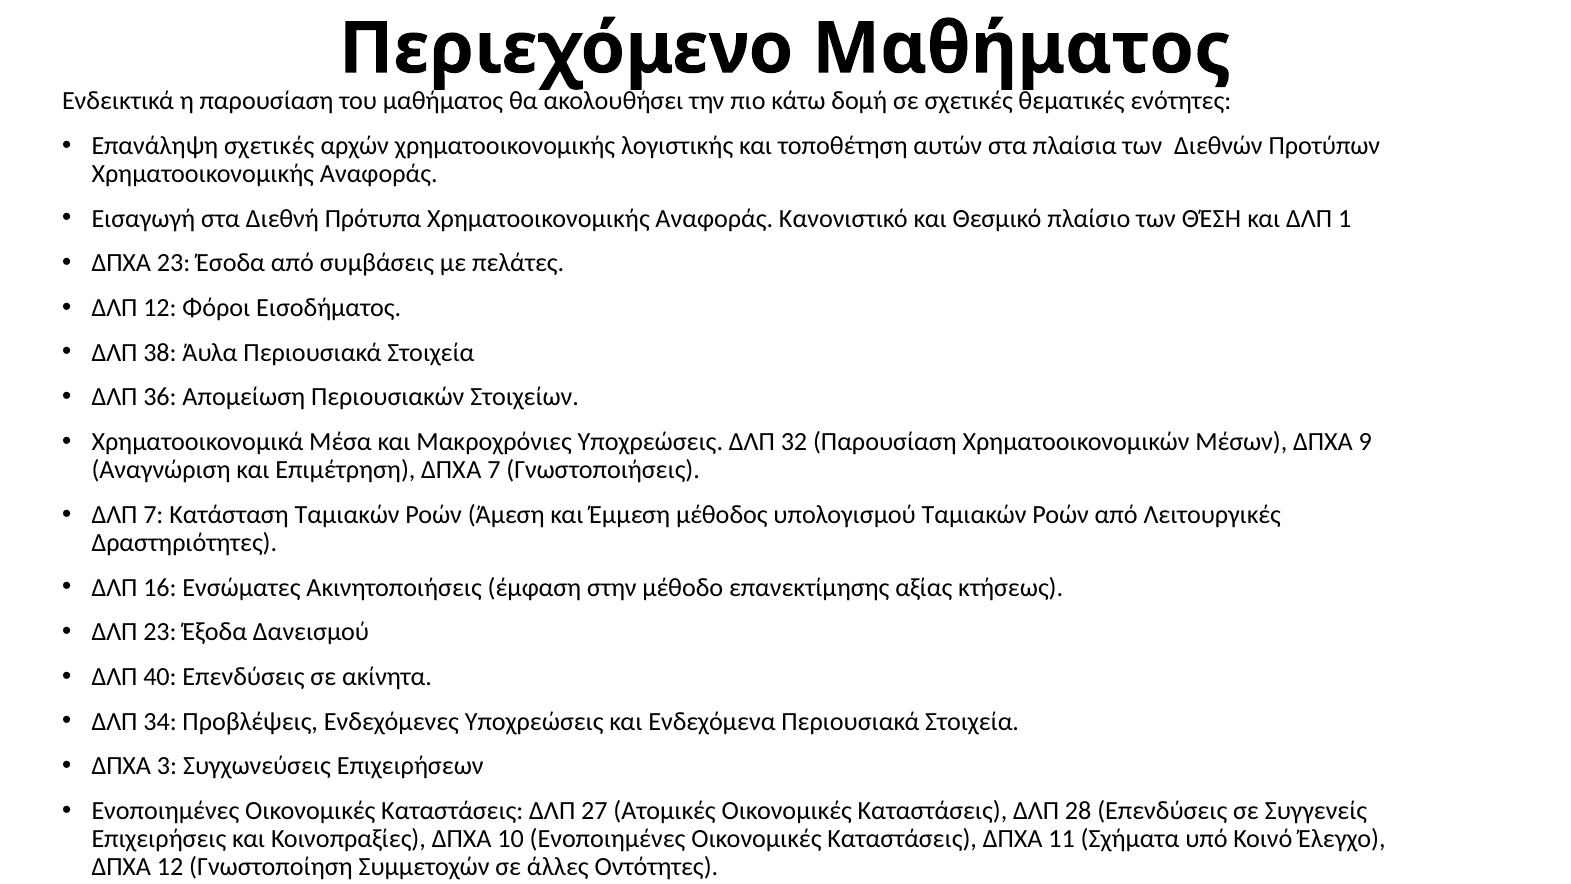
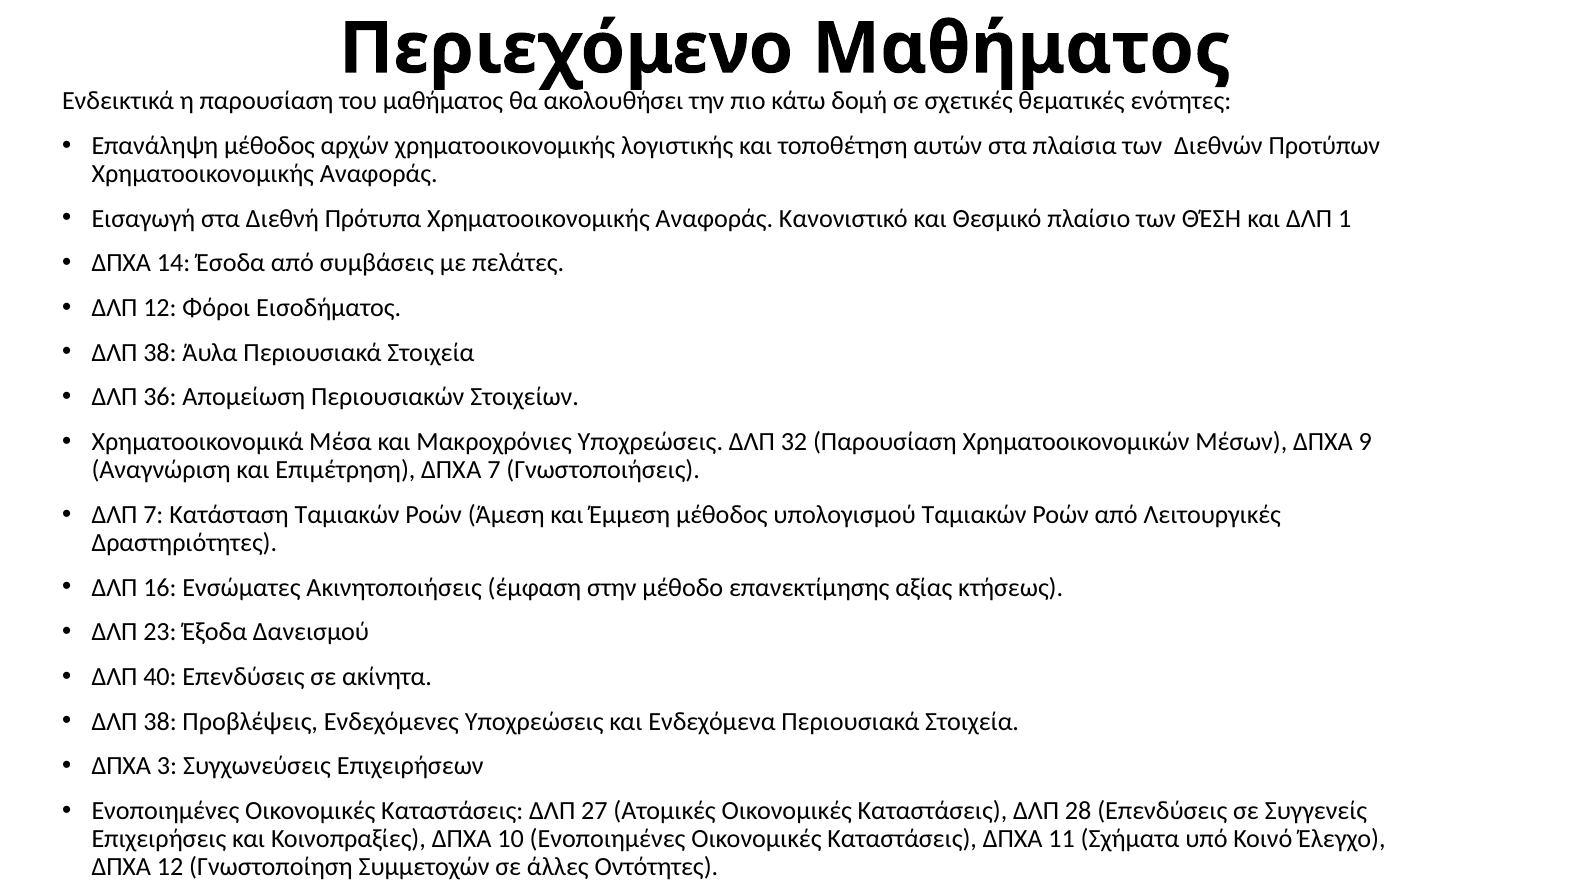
Επανάληψη σχετικές: σχετικές -> μέθοδος
ΔΠΧΑ 23: 23 -> 14
34 at (160, 721): 34 -> 38
